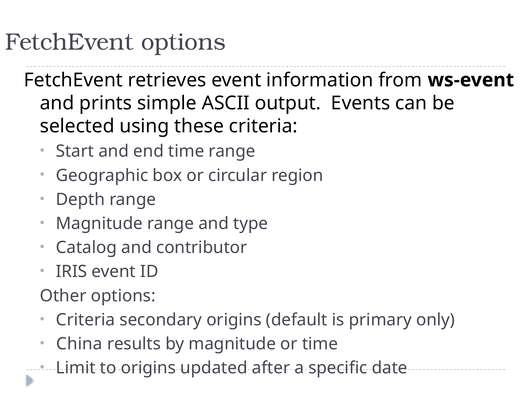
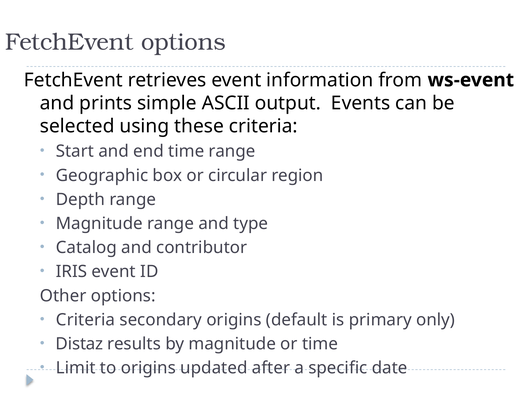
China: China -> Distaz
